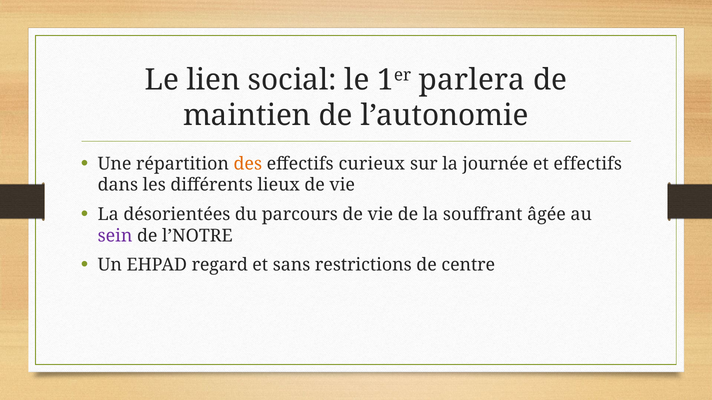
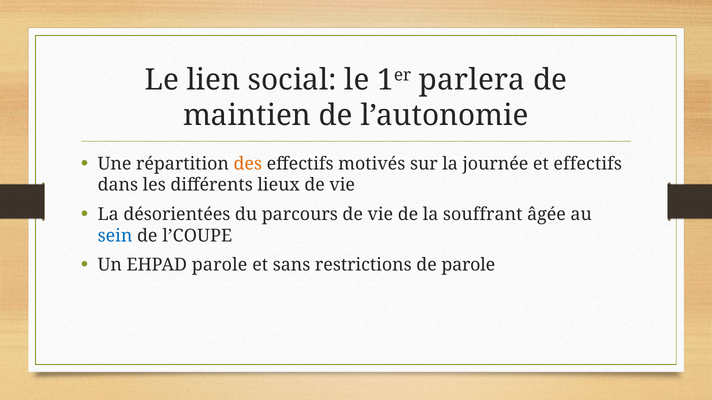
curieux: curieux -> motivés
sein colour: purple -> blue
l’NOTRE: l’NOTRE -> l’COUPE
EHPAD regard: regard -> parole
de centre: centre -> parole
